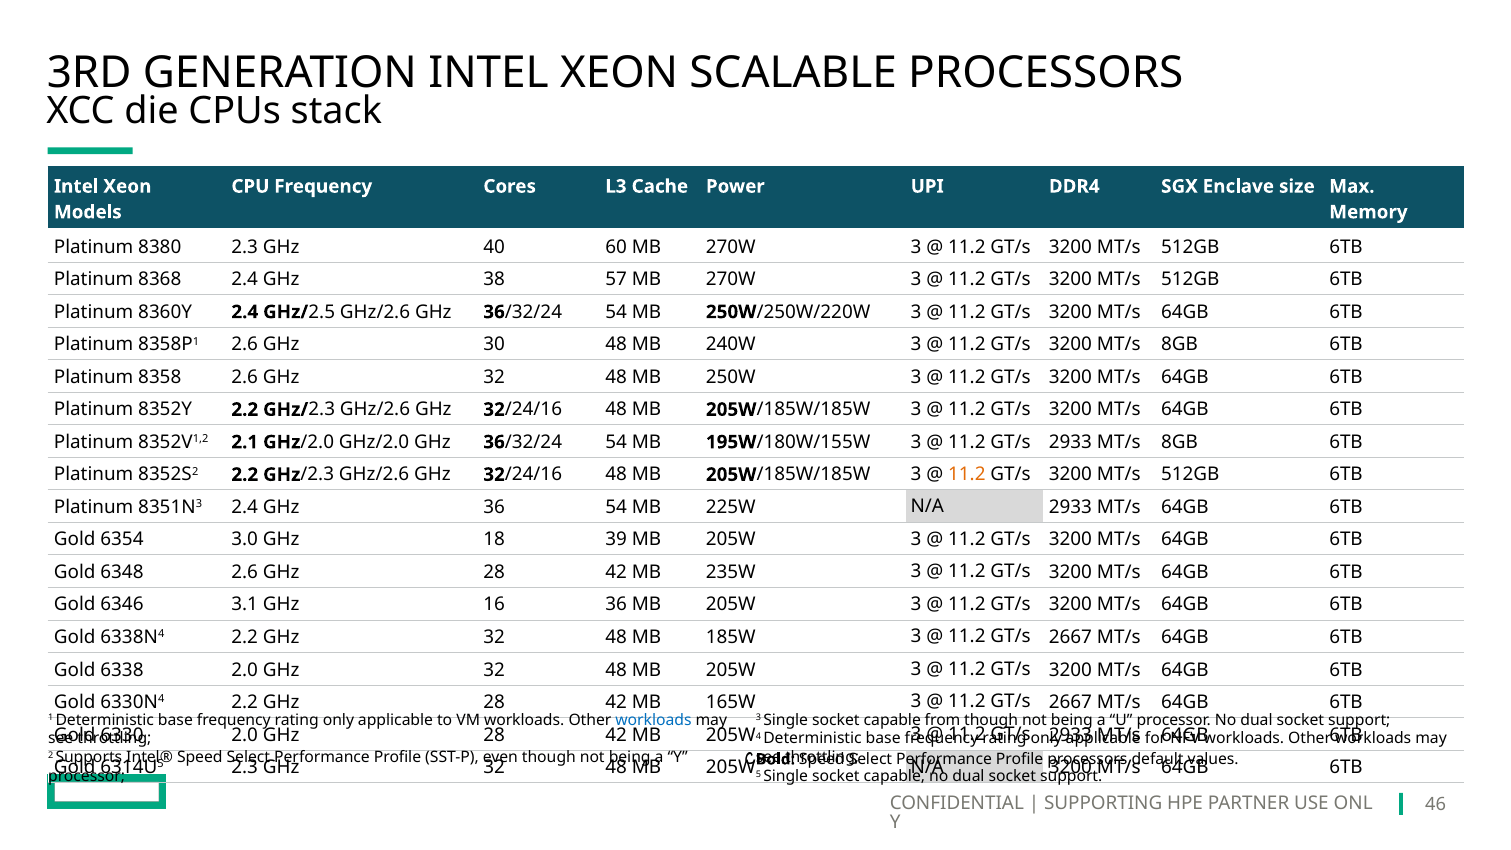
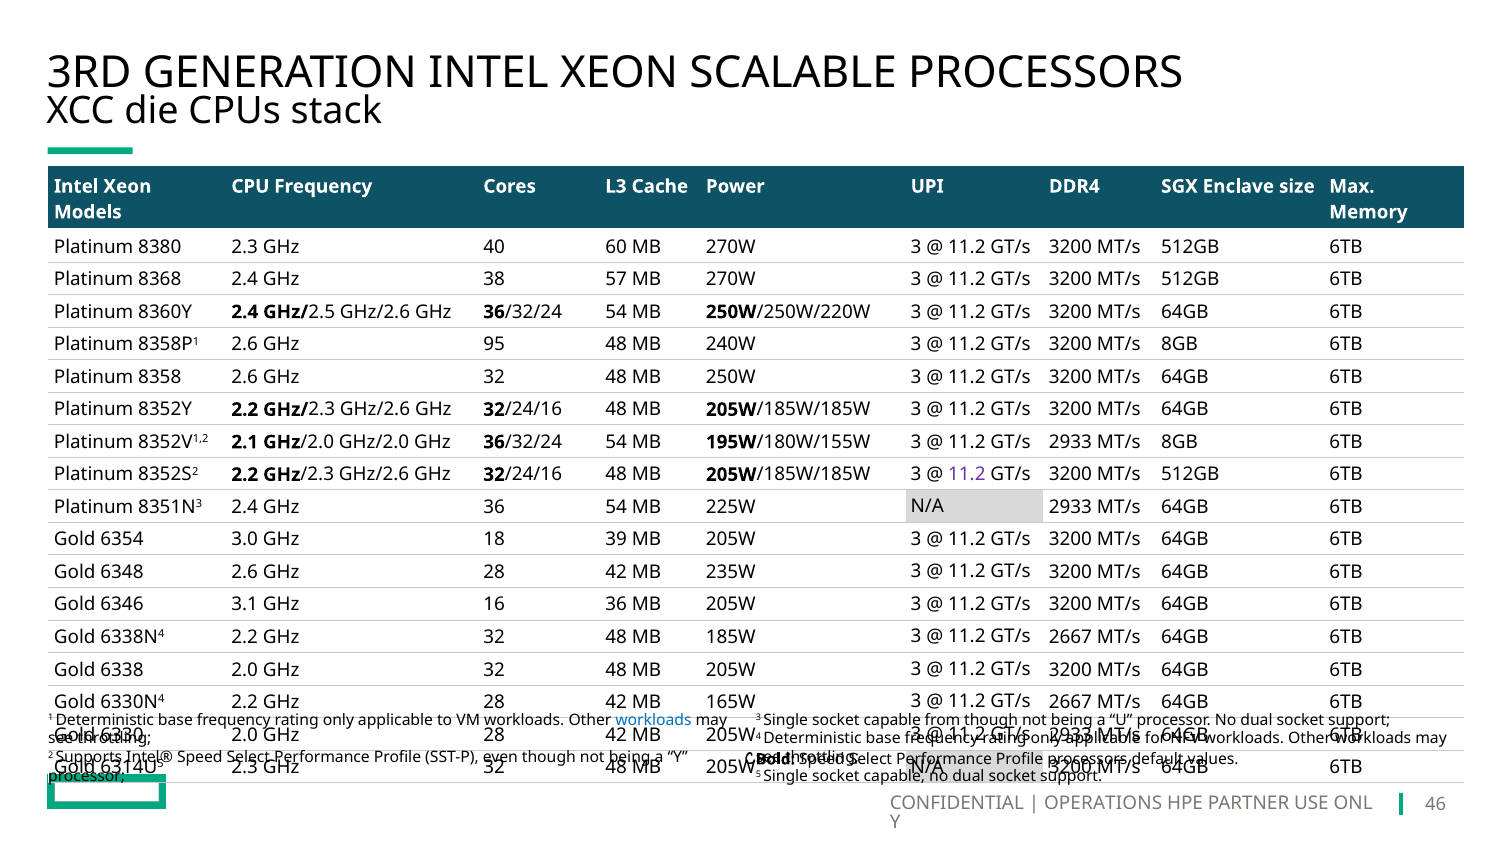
30: 30 -> 95
11.2 at (967, 475) colour: orange -> purple
SUPPORTING: SUPPORTING -> OPERATIONS
